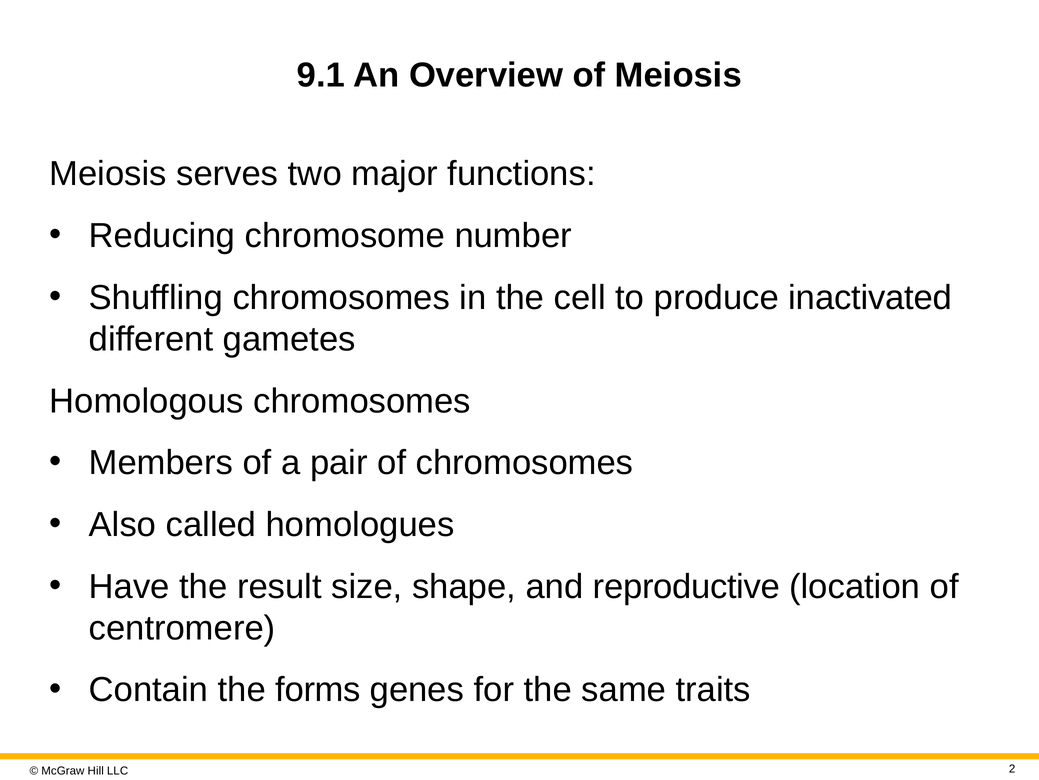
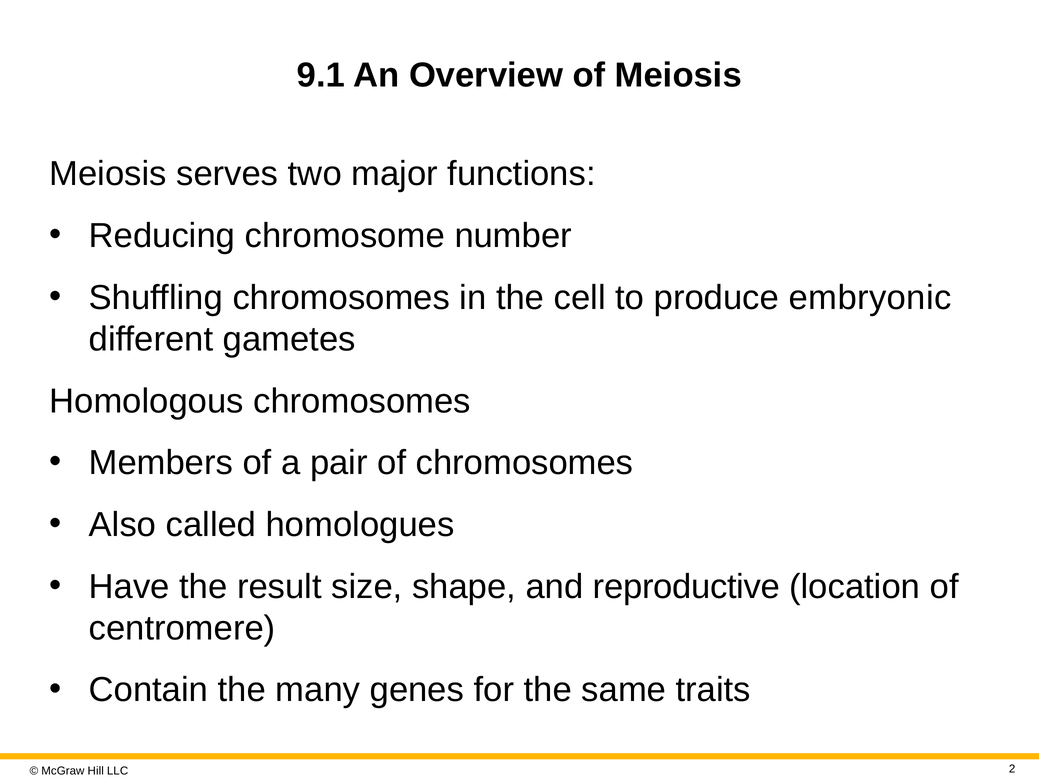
inactivated: inactivated -> embryonic
forms: forms -> many
